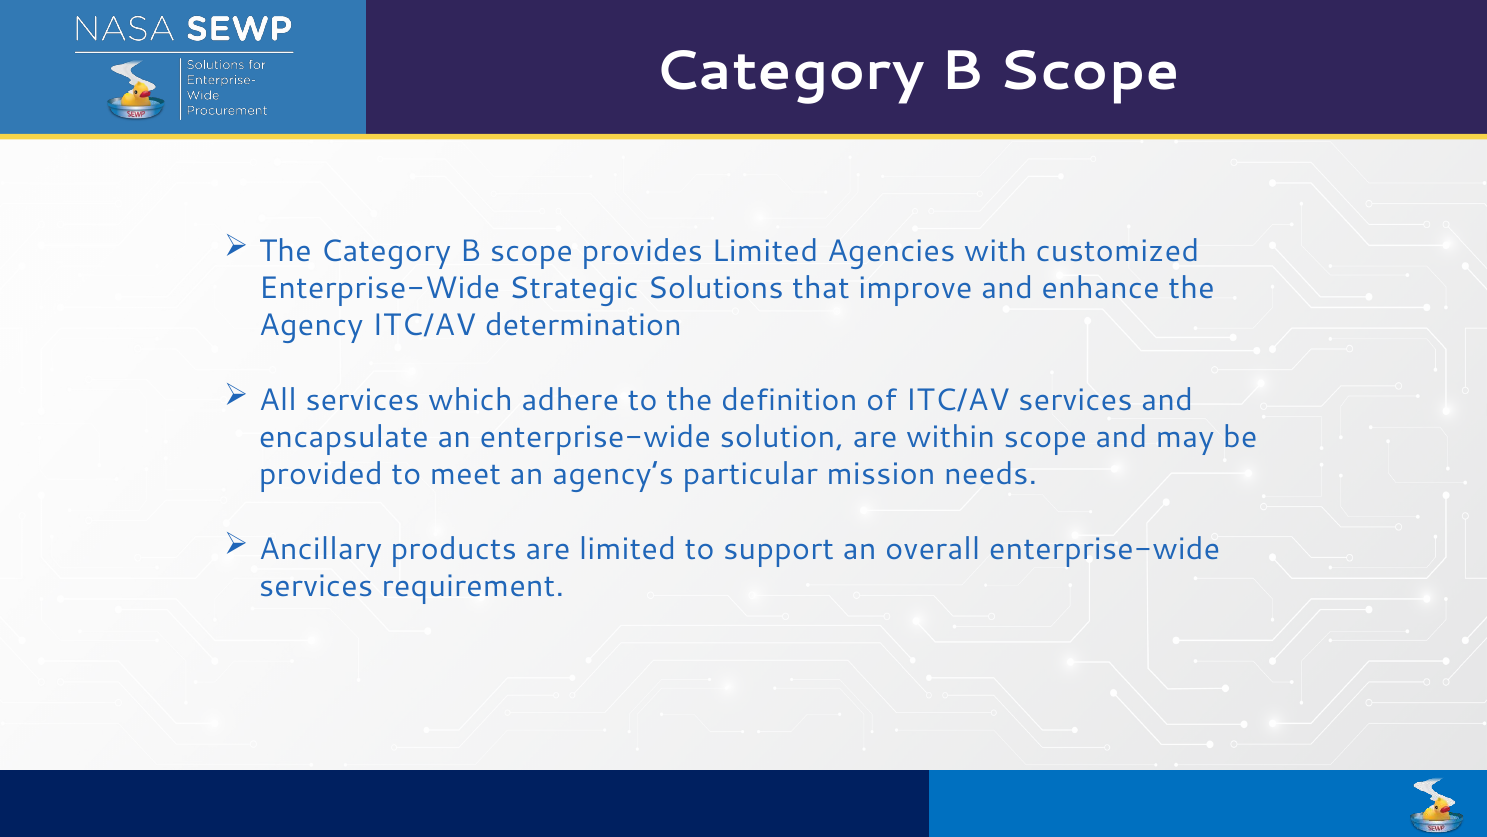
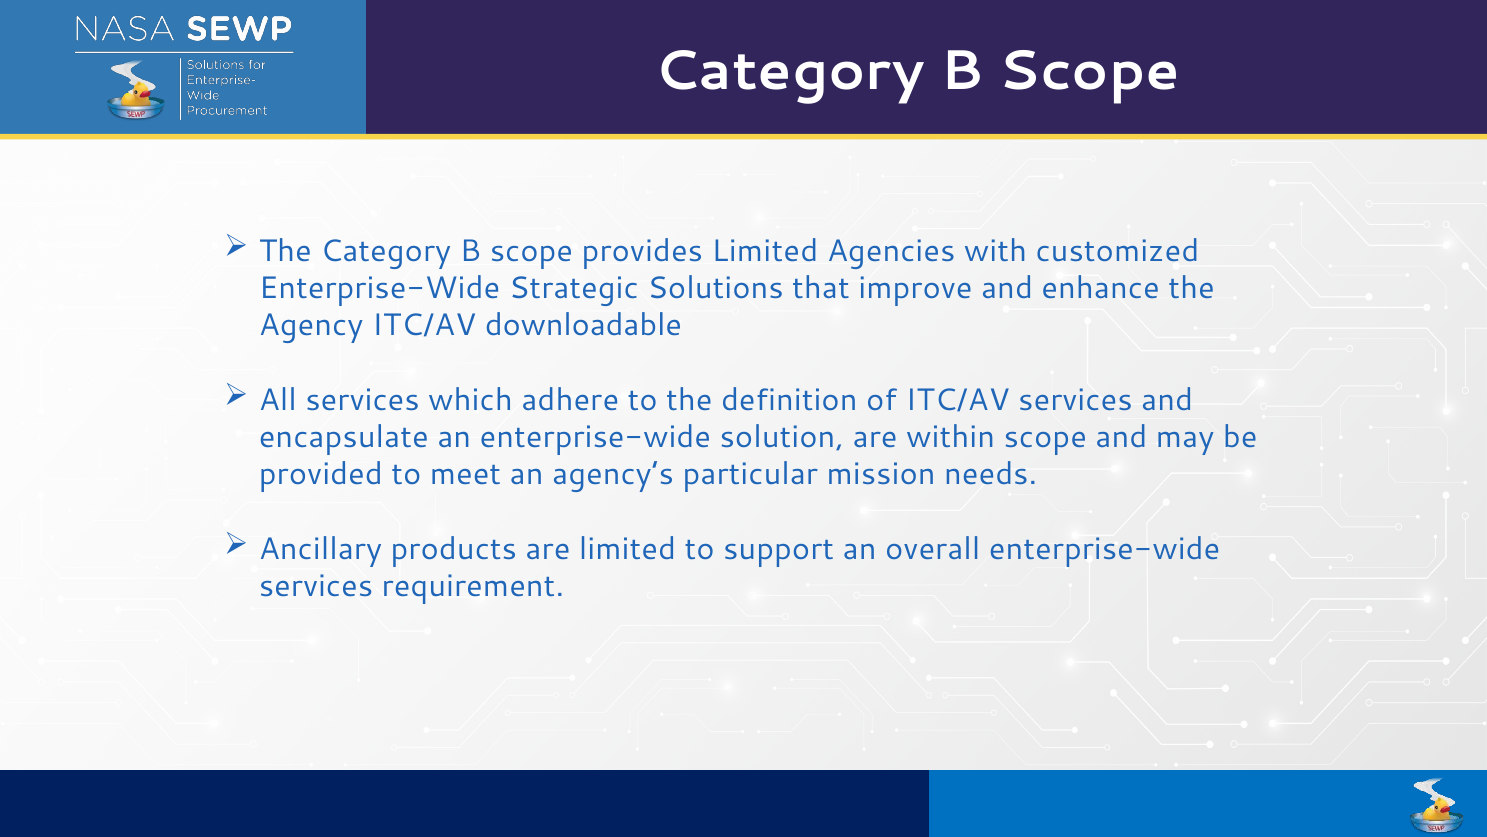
determination: determination -> downloadable
